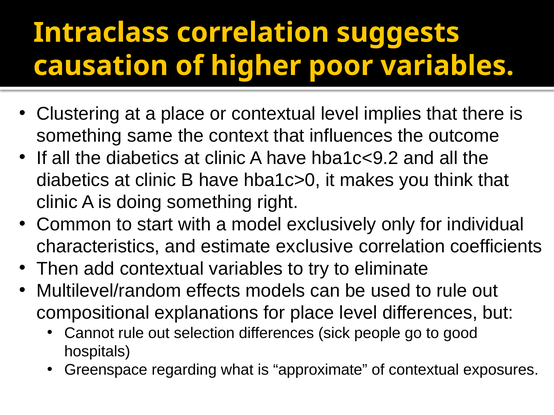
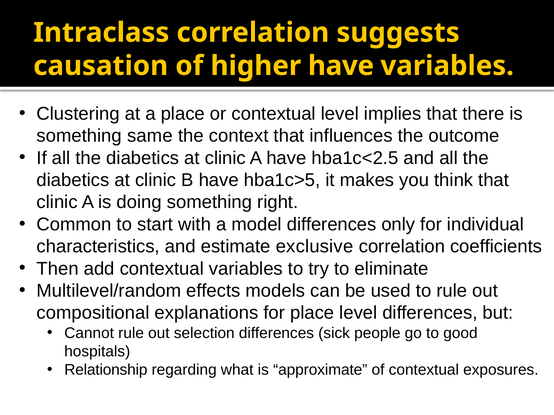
higher poor: poor -> have
hba1c<9.2: hba1c<9.2 -> hba1c<2.5
hba1c>0: hba1c>0 -> hba1c>5
model exclusively: exclusively -> differences
Greenspace: Greenspace -> Relationship
